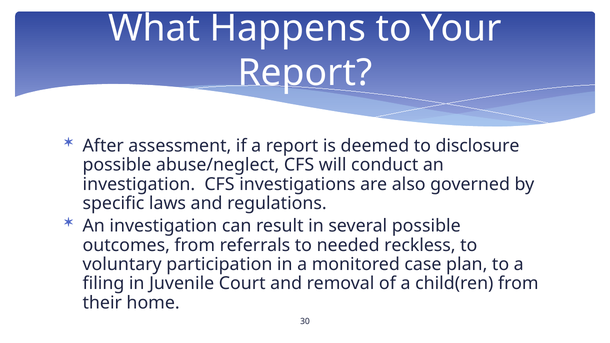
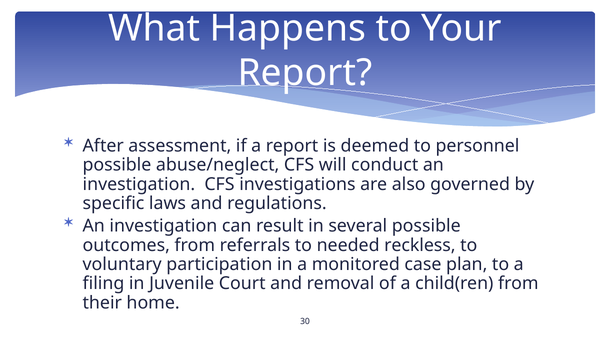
disclosure: disclosure -> personnel
